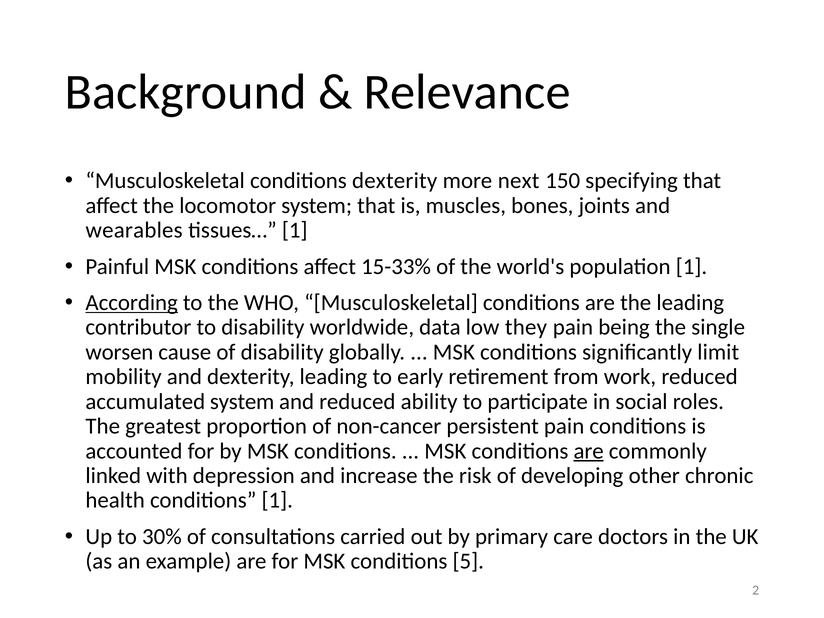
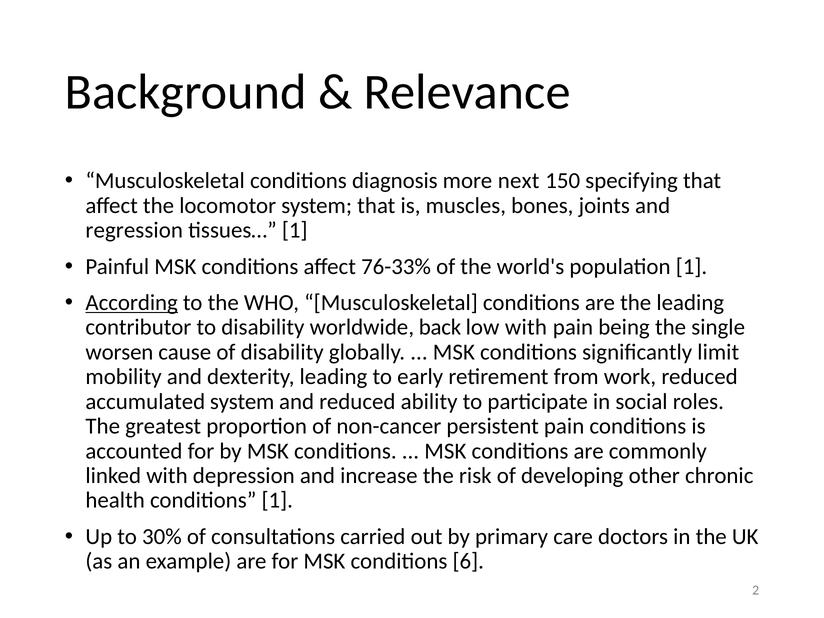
conditions dexterity: dexterity -> diagnosis
wearables: wearables -> regression
15-33%: 15-33% -> 76-33%
data: data -> back
low they: they -> with
are at (589, 451) underline: present -> none
5: 5 -> 6
